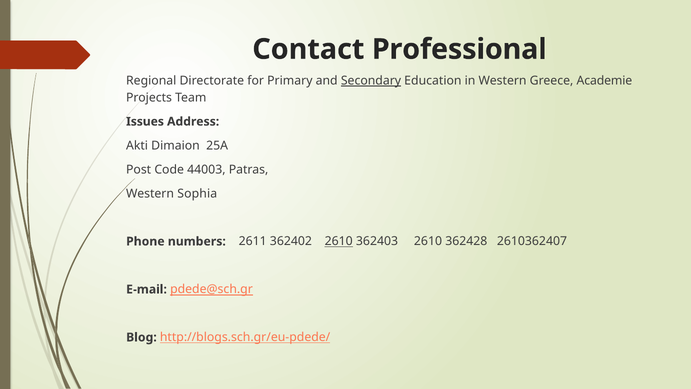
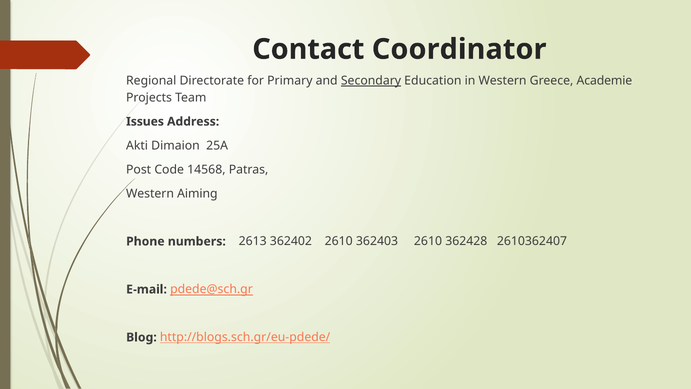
Professional: Professional -> Coordinator
44003: 44003 -> 14568
Sophia: Sophia -> Aiming
2611: 2611 -> 2613
2610 at (339, 241) underline: present -> none
